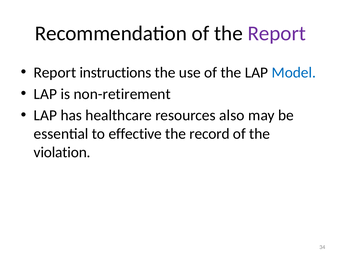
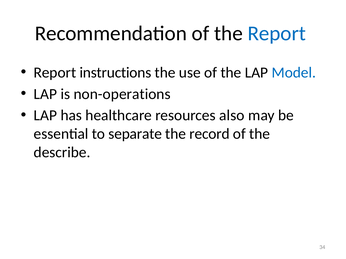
Report at (277, 33) colour: purple -> blue
non-retirement: non-retirement -> non-operations
effective: effective -> separate
violation: violation -> describe
